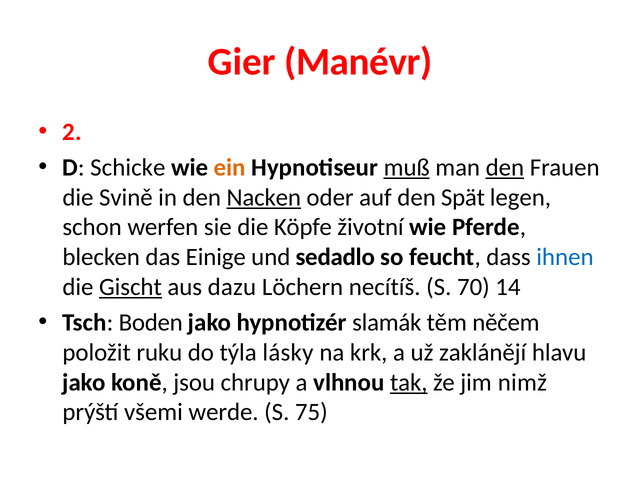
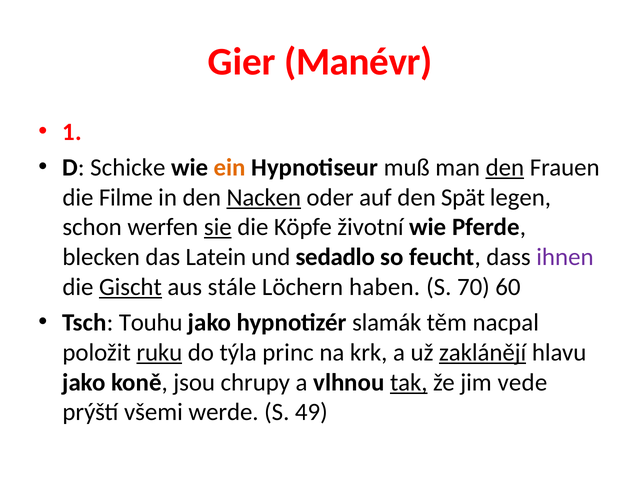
2: 2 -> 1
muß underline: present -> none
Svině: Svině -> Filme
sie underline: none -> present
Einige: Einige -> Latein
ihnen colour: blue -> purple
dazu: dazu -> stále
necítíš: necítíš -> haben
14: 14 -> 60
Boden: Boden -> Touhu
něčem: něčem -> nacpal
ruku underline: none -> present
lásky: lásky -> princ
zaklánějí underline: none -> present
nimž: nimž -> vede
75: 75 -> 49
